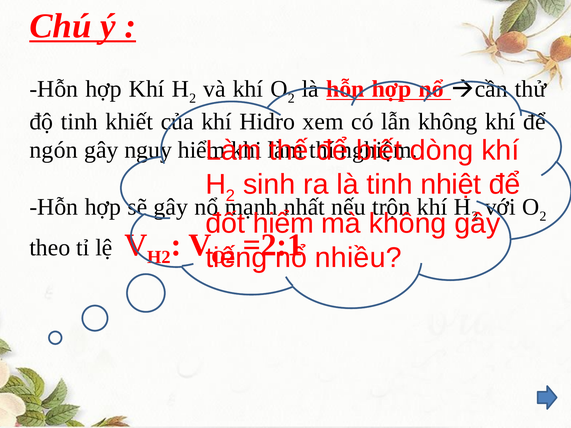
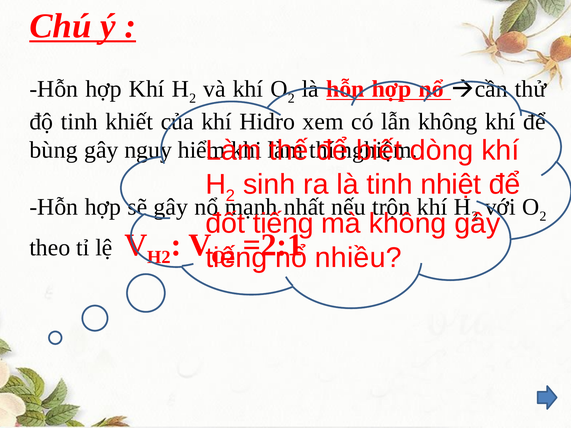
ngón: ngón -> bùng
đốt hiểm: hiểm -> tiếng
